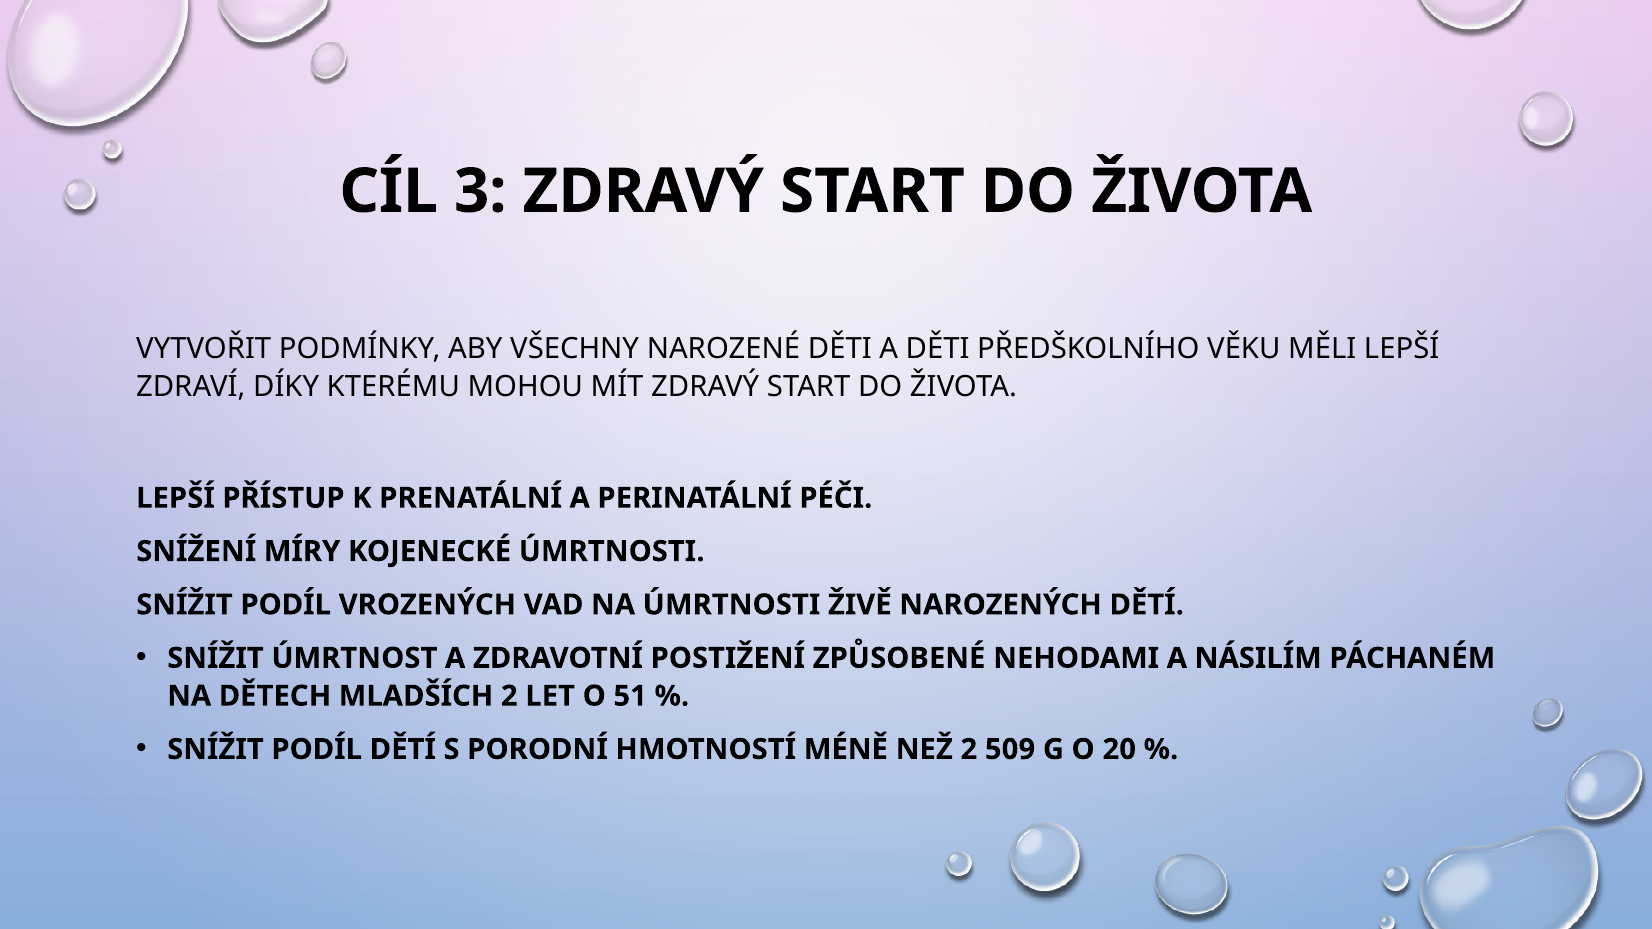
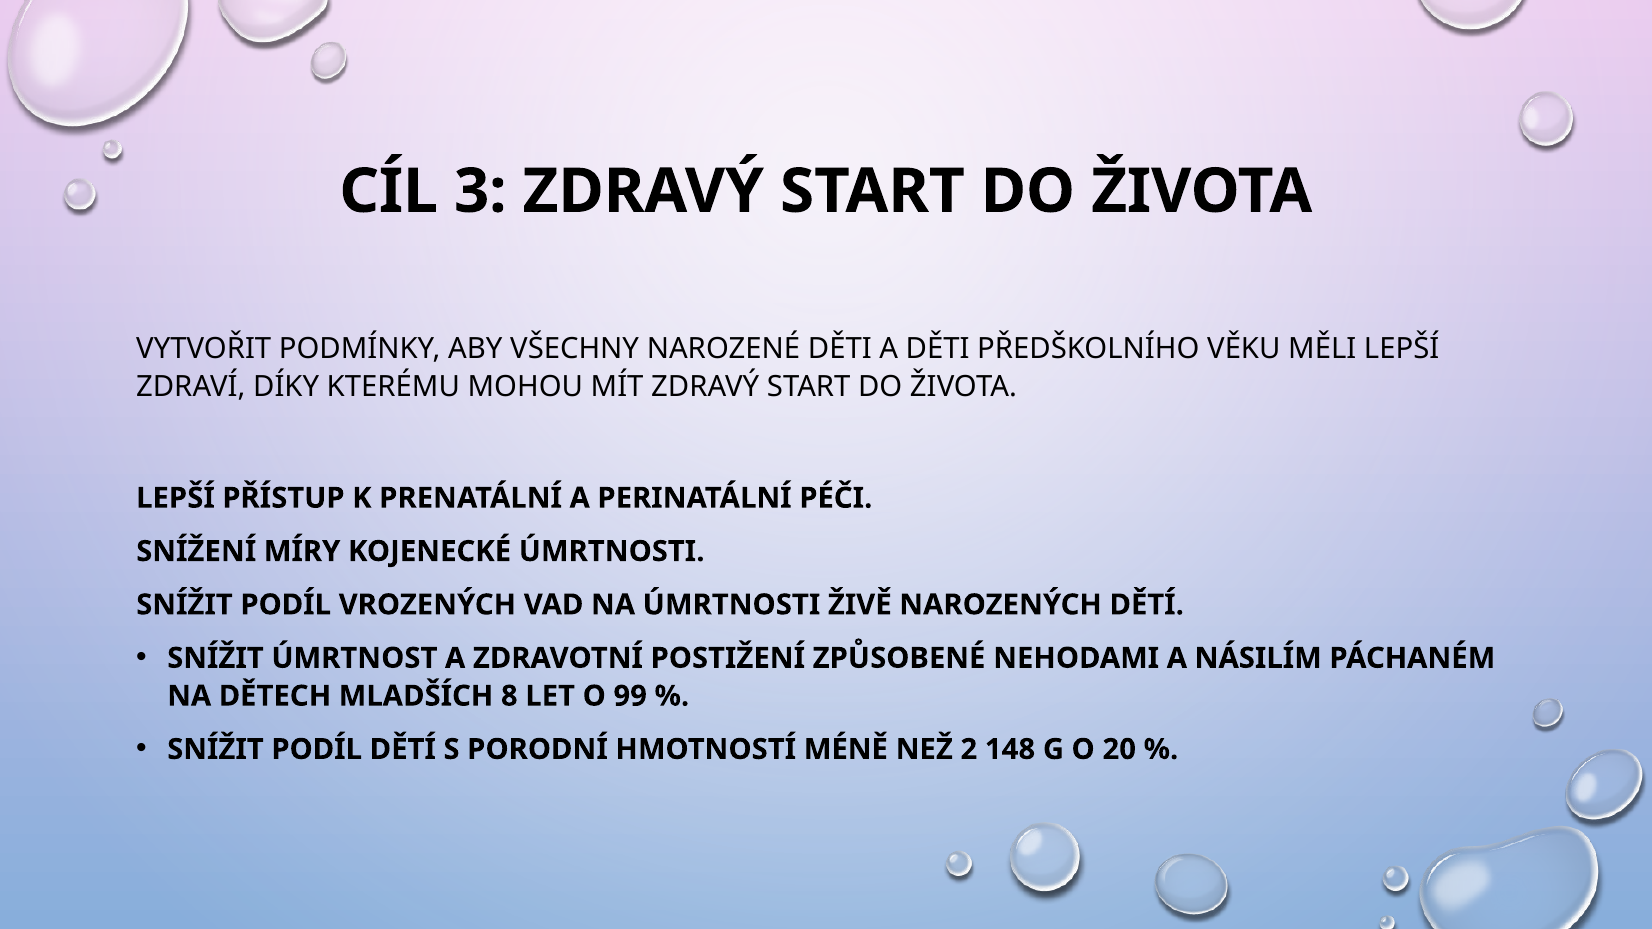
MLADŠÍCH 2: 2 -> 8
51: 51 -> 99
509: 509 -> 148
